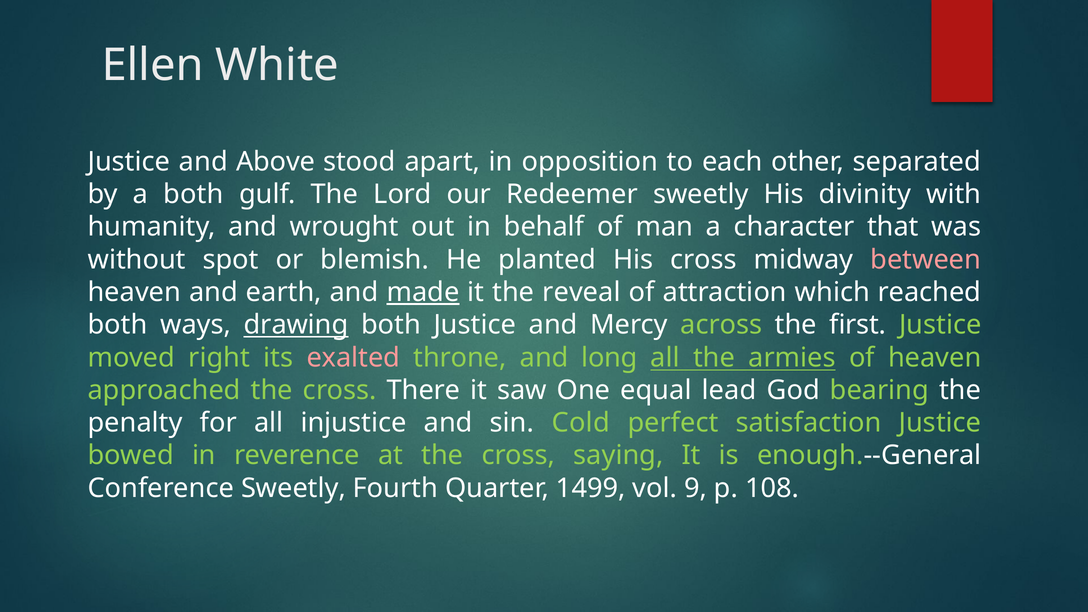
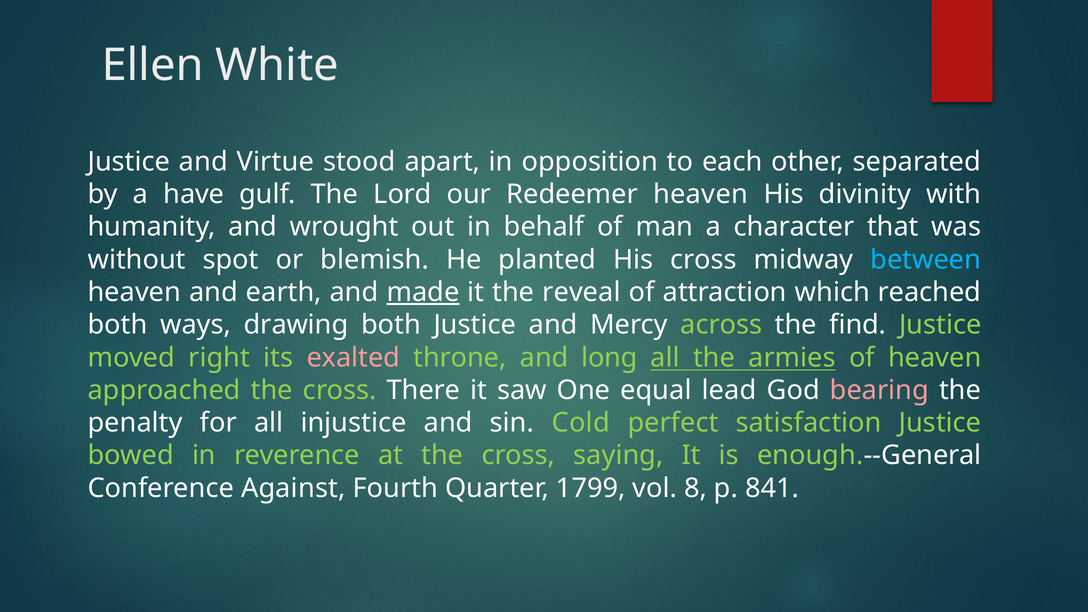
Above: Above -> Virtue
a both: both -> have
Redeemer sweetly: sweetly -> heaven
between colour: pink -> light blue
drawing underline: present -> none
first: first -> find
bearing colour: light green -> pink
Conference Sweetly: Sweetly -> Against
1499: 1499 -> 1799
9: 9 -> 8
108: 108 -> 841
